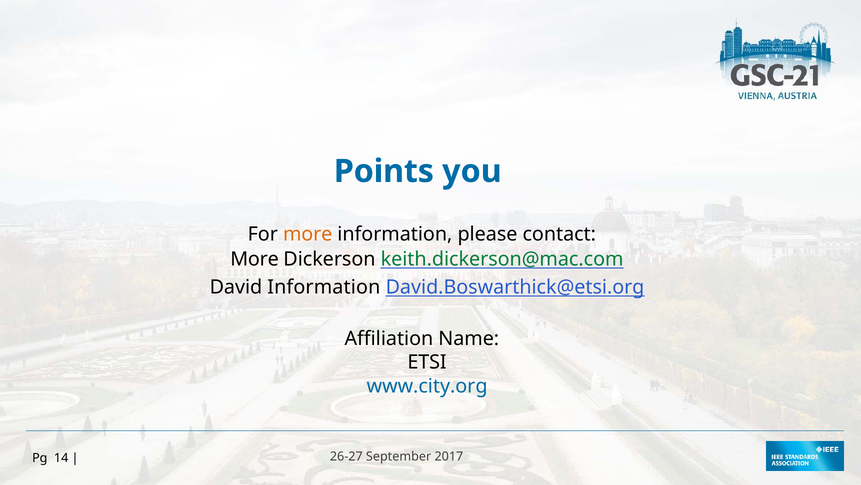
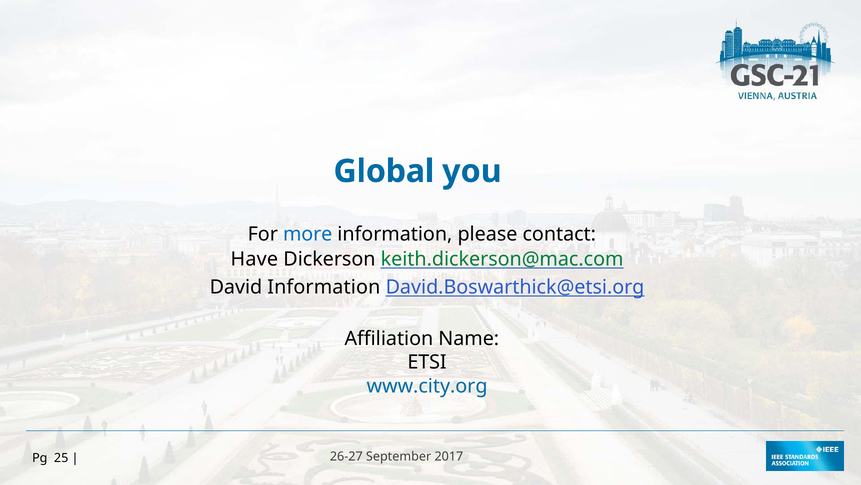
Points: Points -> Global
more at (308, 234) colour: orange -> blue
More at (255, 259): More -> Have
14: 14 -> 25
